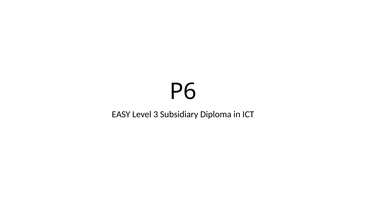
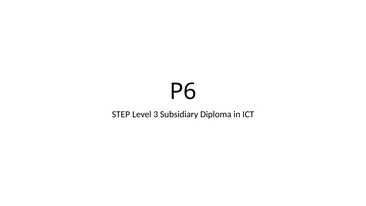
EASY: EASY -> STEP
